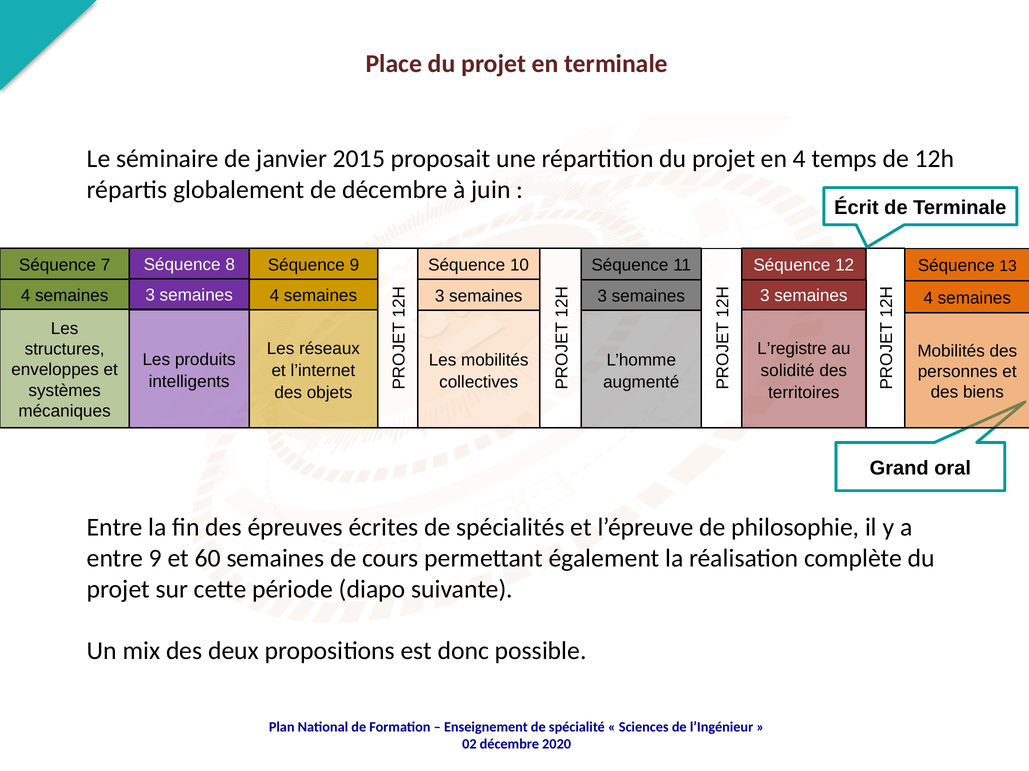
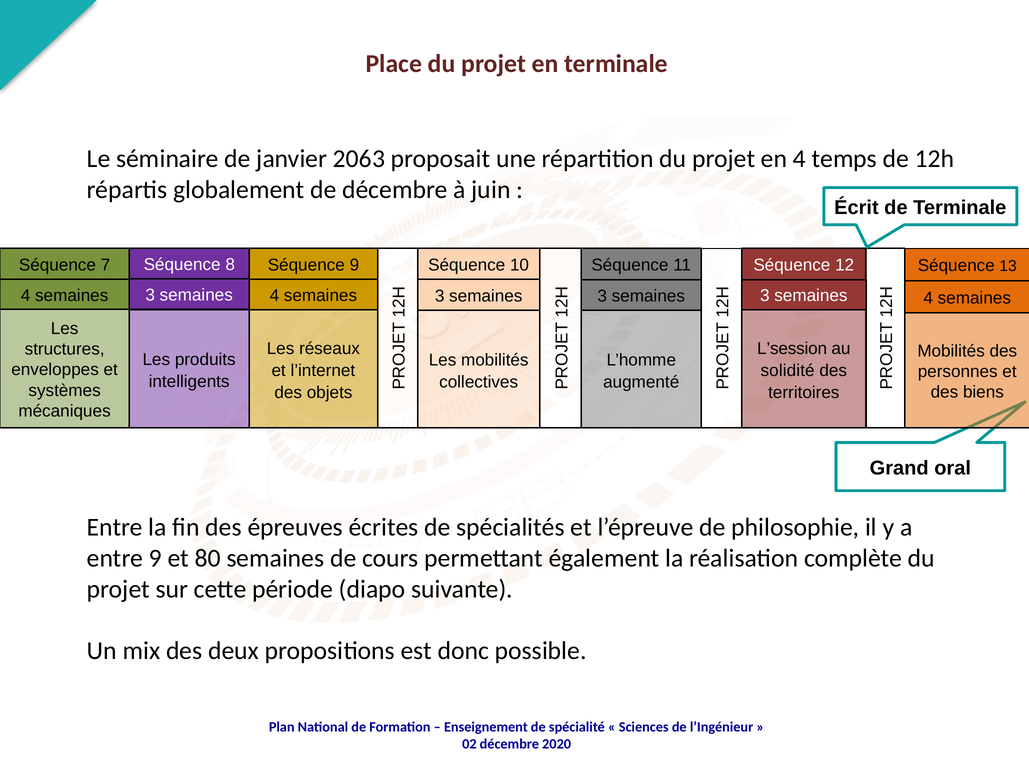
2015: 2015 -> 2063
L’registre: L’registre -> L’session
60: 60 -> 80
